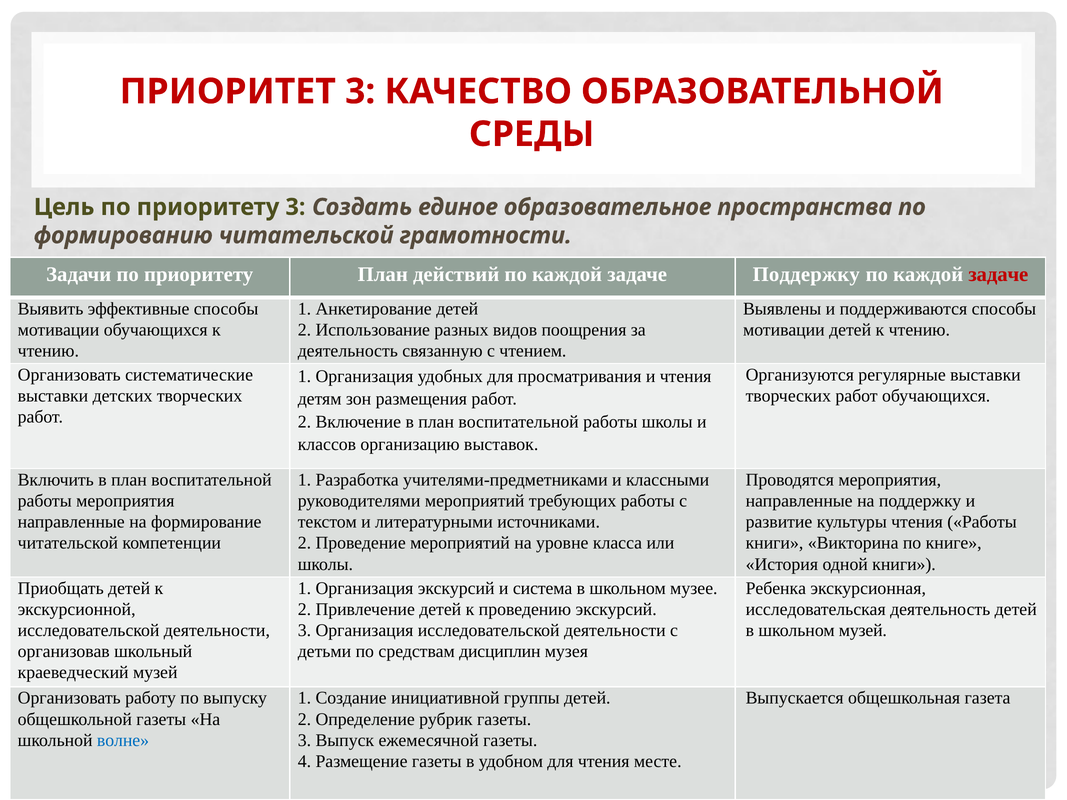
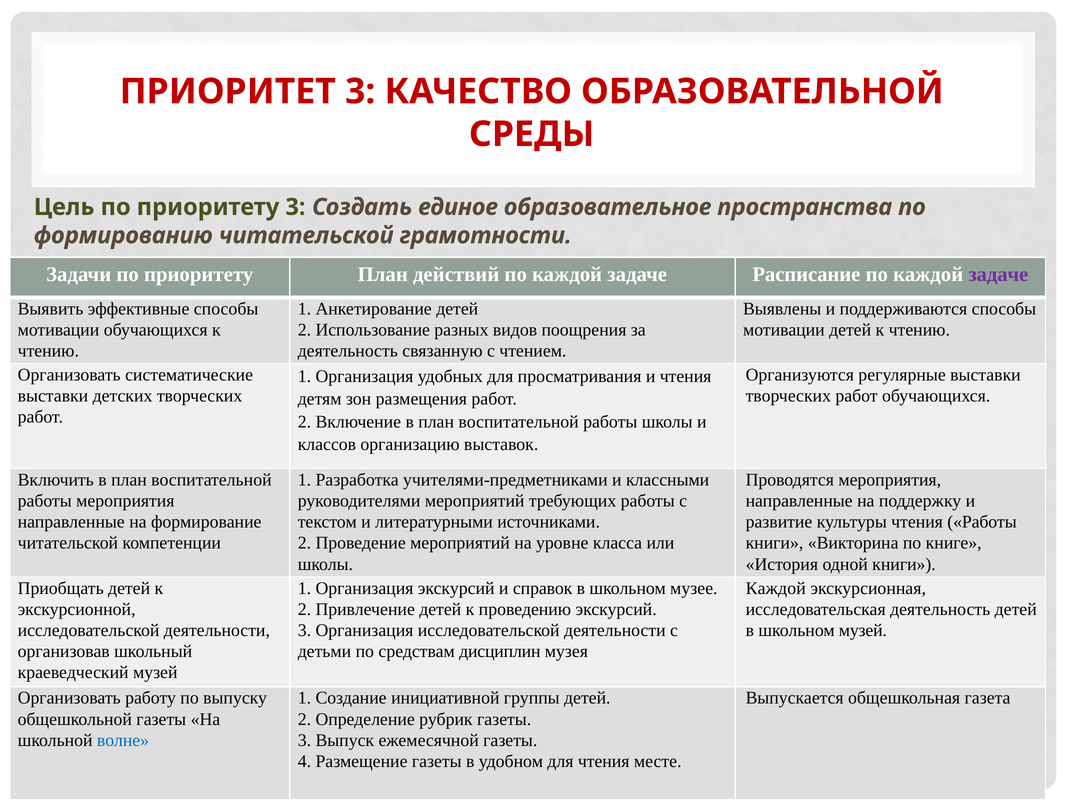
задаче Поддержку: Поддержку -> Расписание
задаче at (998, 274) colour: red -> purple
система: система -> справок
Ребенка at (776, 588): Ребенка -> Каждой
